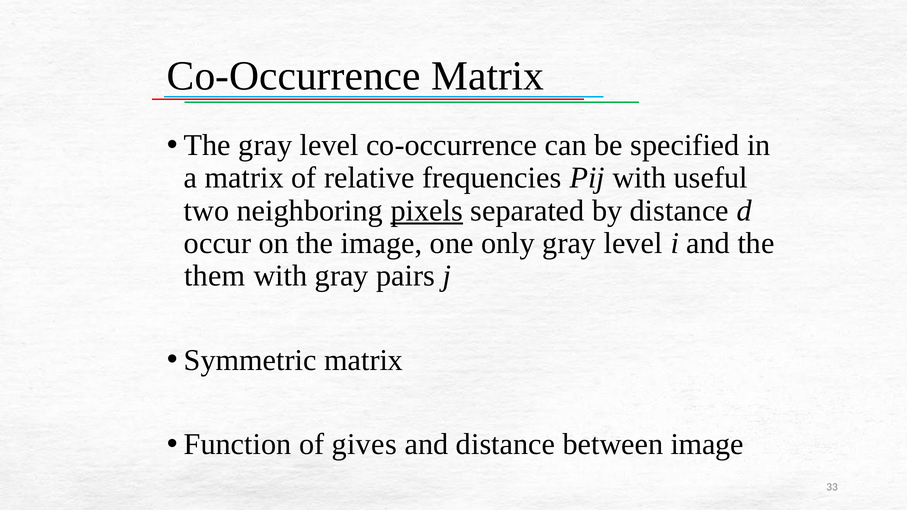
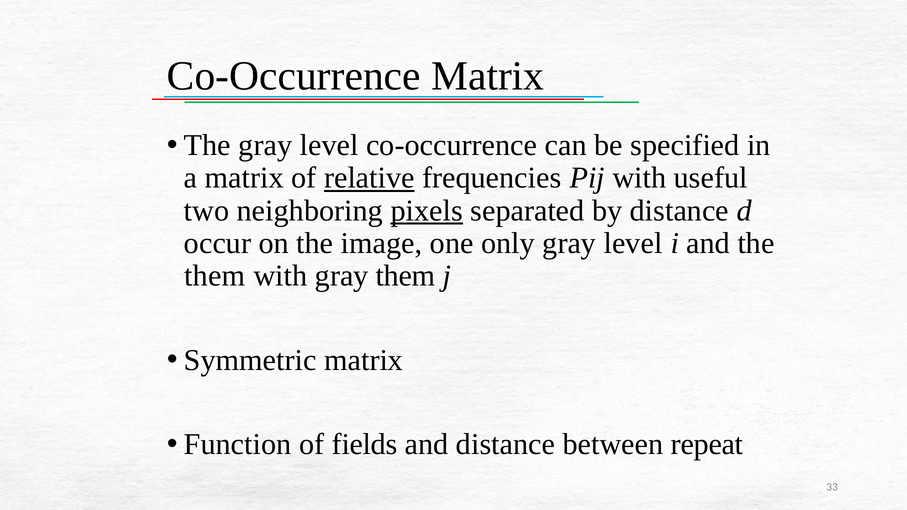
relative underline: none -> present
gray pairs: pairs -> them
gives: gives -> fields
between image: image -> repeat
